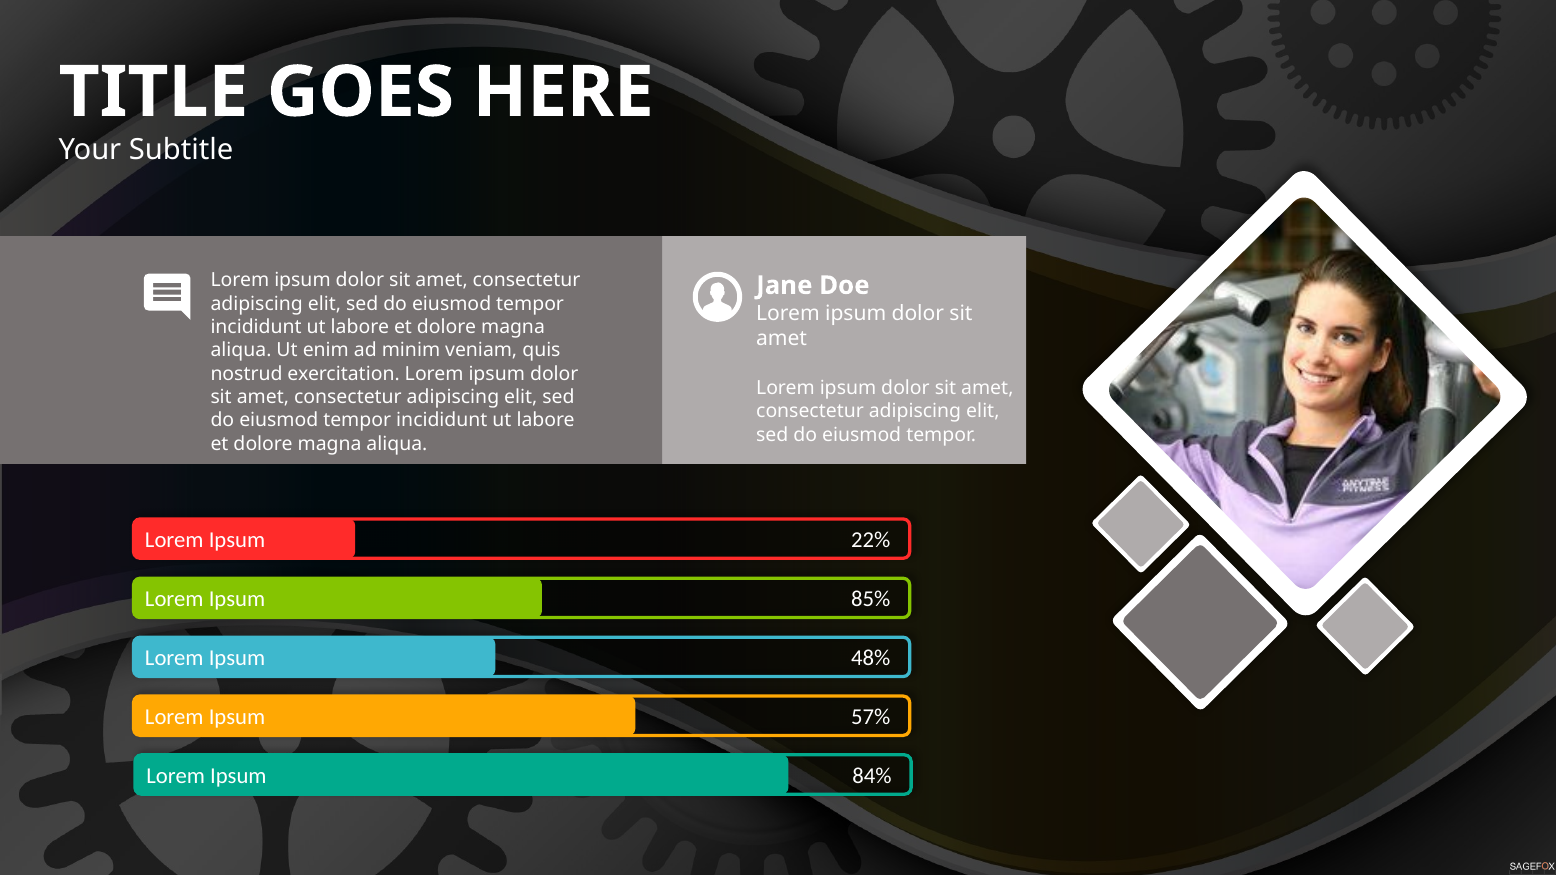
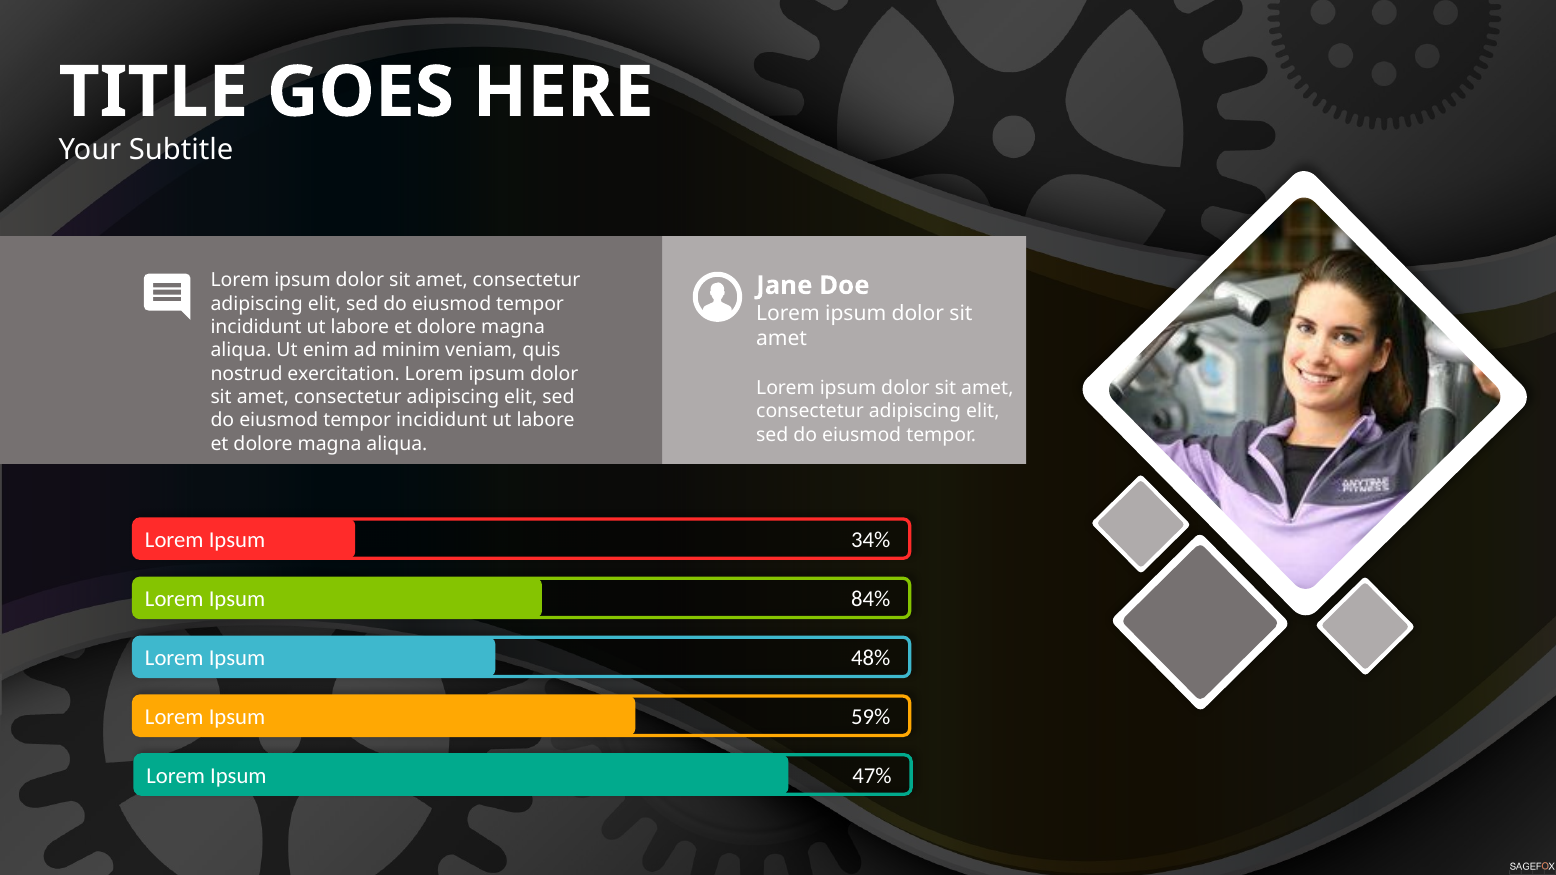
22%: 22% -> 34%
85%: 85% -> 84%
57%: 57% -> 59%
84%: 84% -> 47%
